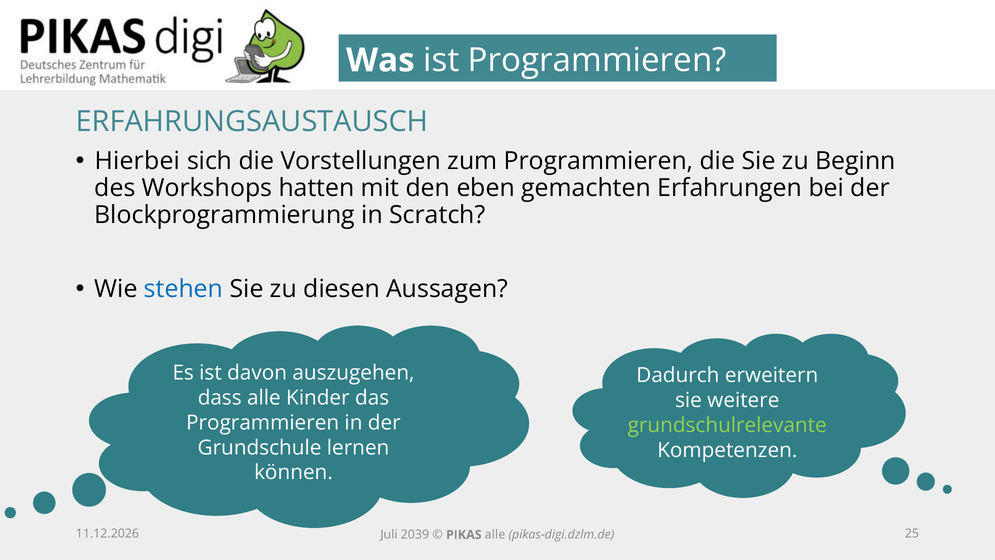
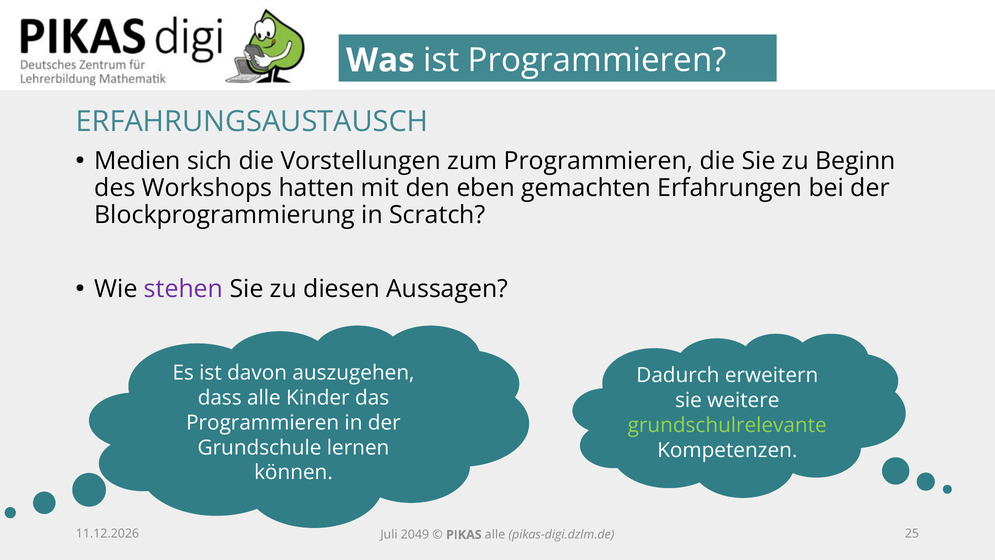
Hierbei: Hierbei -> Medien
stehen colour: blue -> purple
2039: 2039 -> 2049
